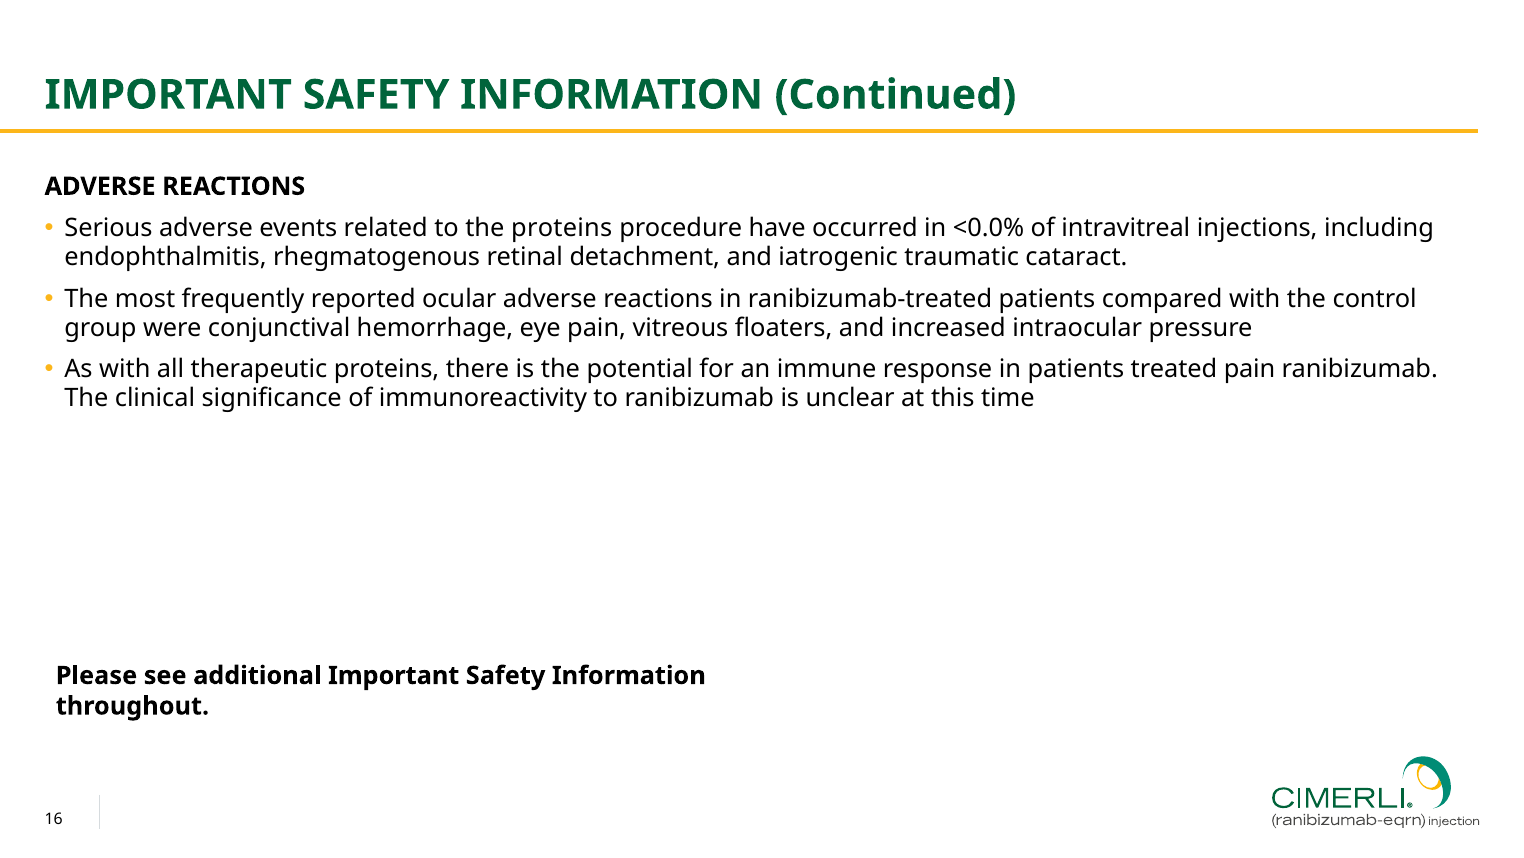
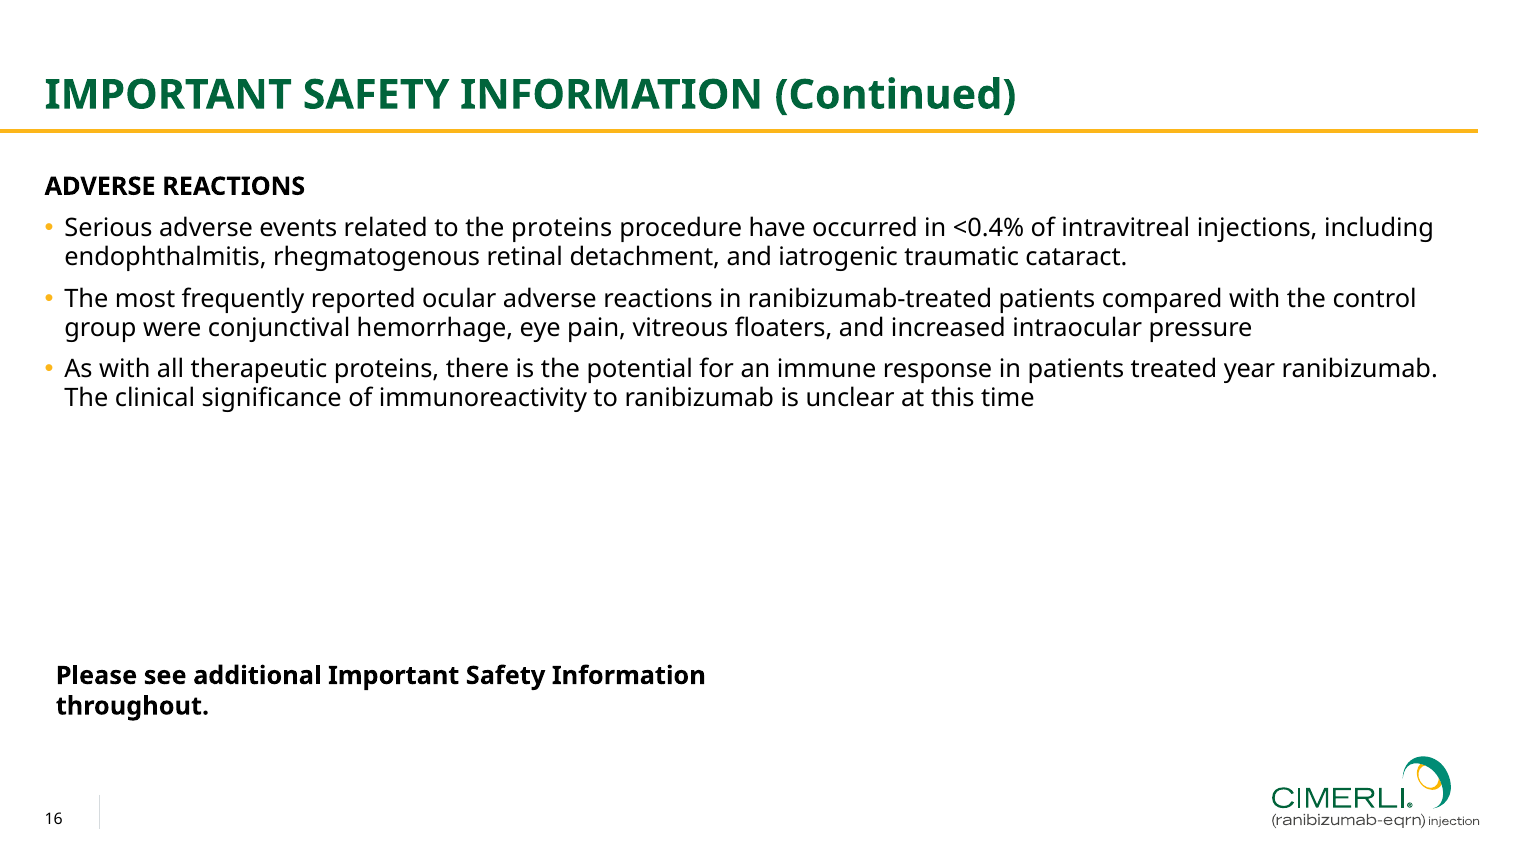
<0.0%: <0.0% -> <0.4%
treated pain: pain -> year
